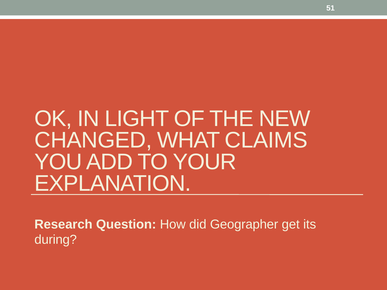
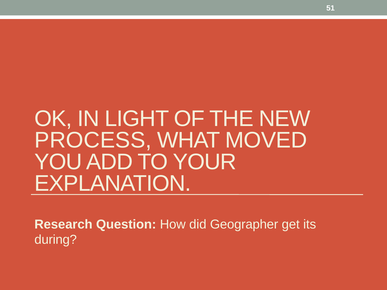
CHANGED: CHANGED -> PROCESS
CLAIMS: CLAIMS -> MOVED
